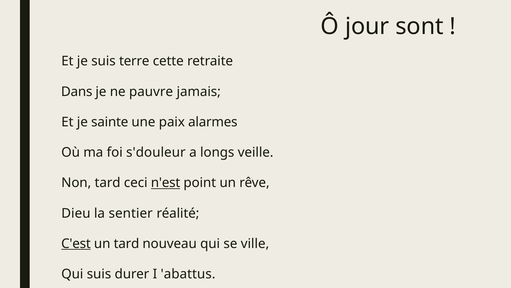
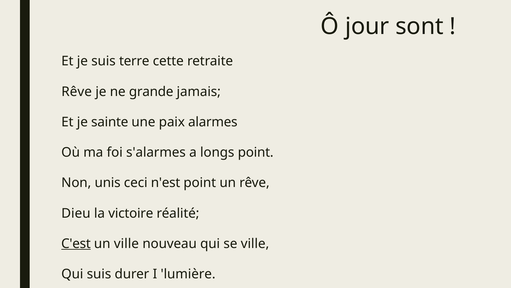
Dans at (77, 91): Dans -> Rêve
pauvre: pauvre -> grande
s'douleur: s'douleur -> s'alarmes
longs veille: veille -> point
Non tard: tard -> unis
n'est underline: present -> none
sentier: sentier -> victoire
un tard: tard -> ville
abattus: abattus -> lumière
